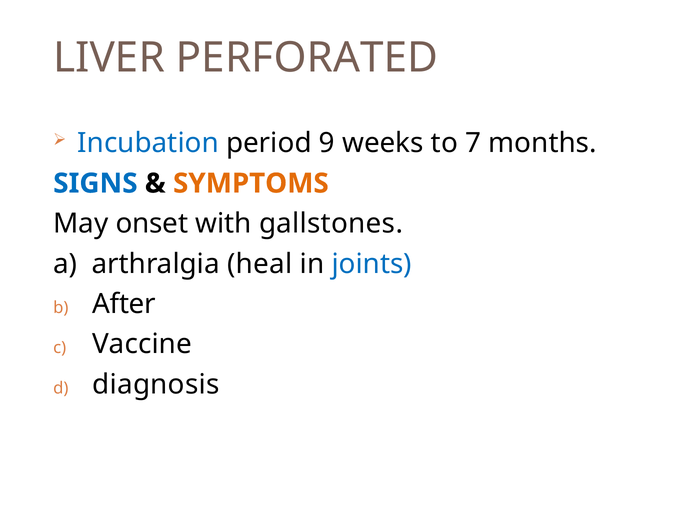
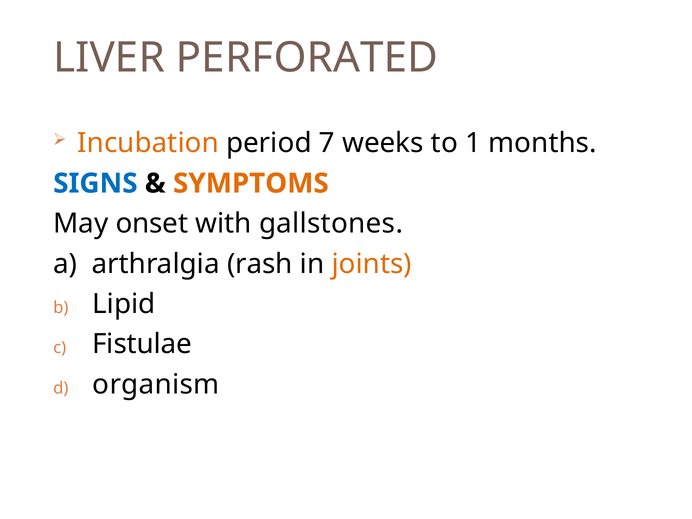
Incubation colour: blue -> orange
9: 9 -> 7
7: 7 -> 1
heal: heal -> rash
joints colour: blue -> orange
After: After -> Lipid
Vaccine: Vaccine -> Fistulae
diagnosis: diagnosis -> organism
